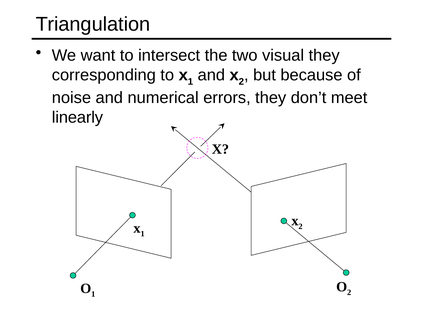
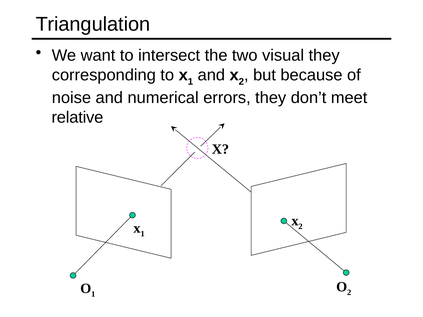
linearly: linearly -> relative
